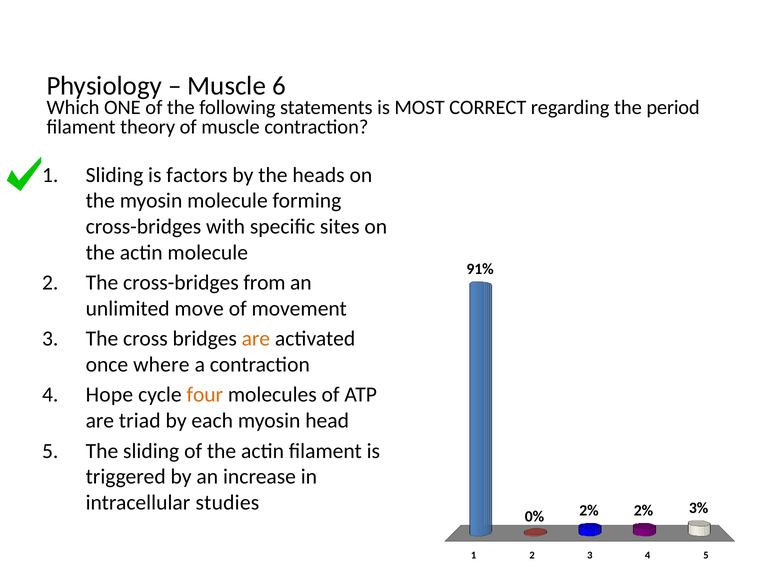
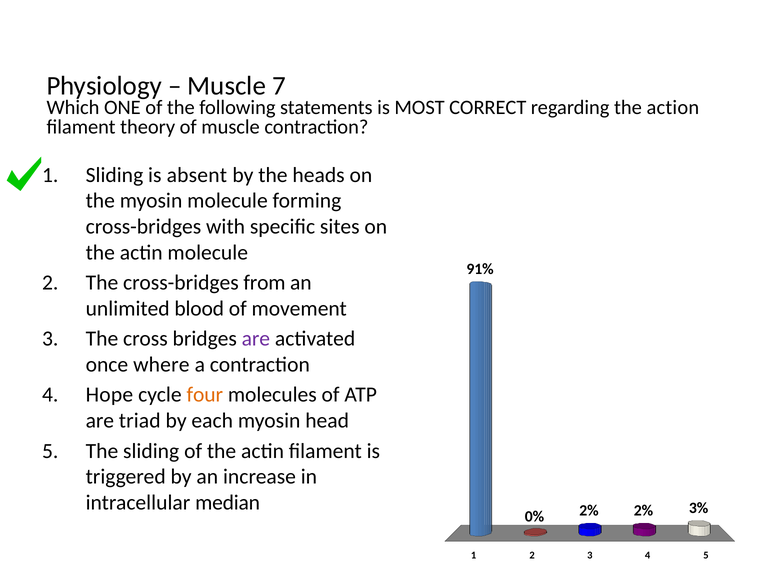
6: 6 -> 7
period: period -> action
factors: factors -> absent
move: move -> blood
are at (256, 339) colour: orange -> purple
studies: studies -> median
